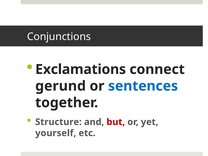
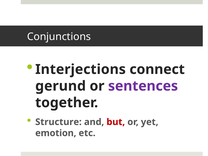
Exclamations: Exclamations -> Interjections
sentences colour: blue -> purple
yourself: yourself -> emotion
